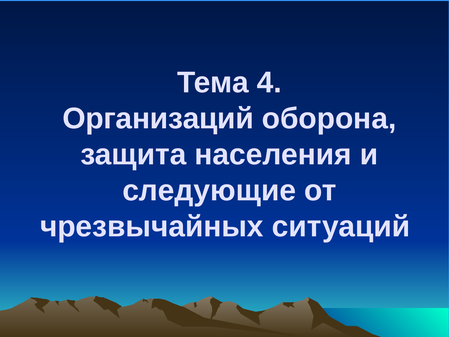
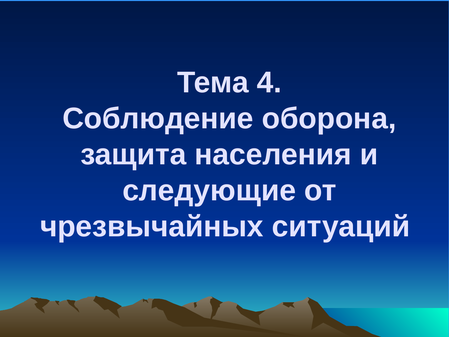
Организаций: Организаций -> Соблюдение
